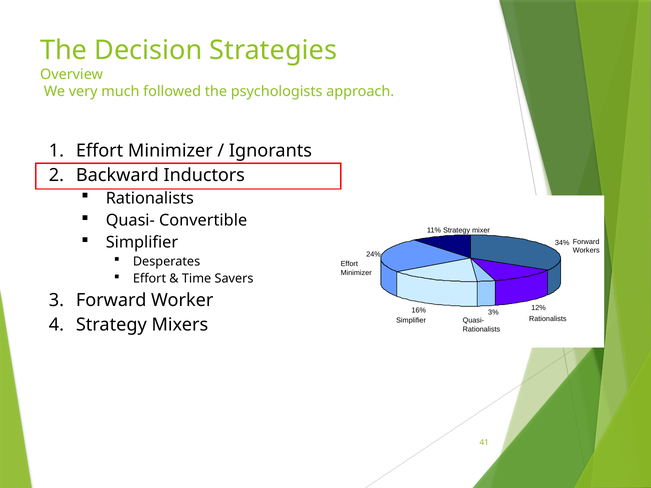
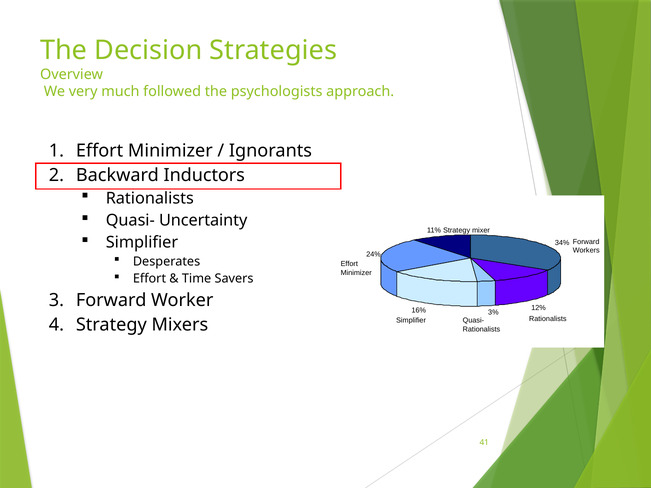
Convertible: Convertible -> Uncertainty
